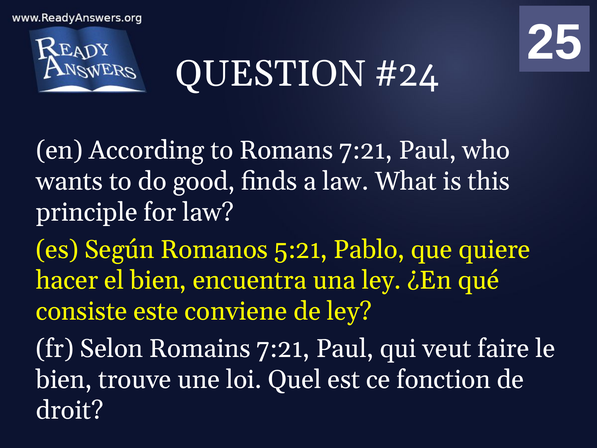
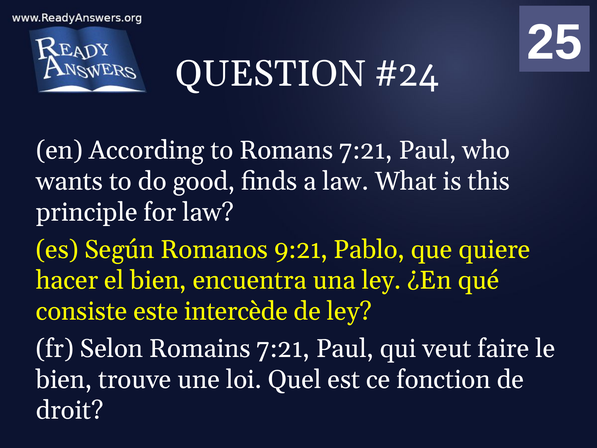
5:21: 5:21 -> 9:21
conviene: conviene -> intercède
